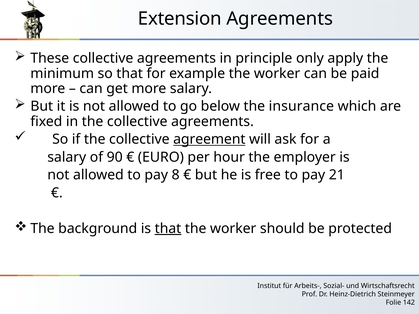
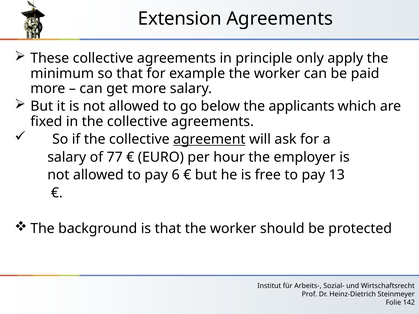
insurance: insurance -> applicants
90: 90 -> 77
8: 8 -> 6
21: 21 -> 13
that at (168, 229) underline: present -> none
